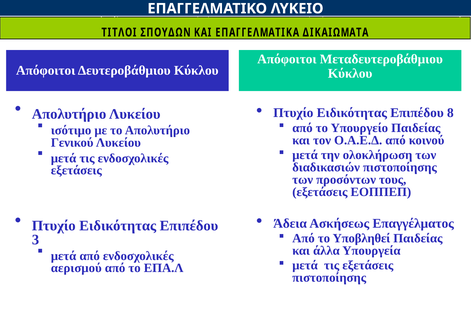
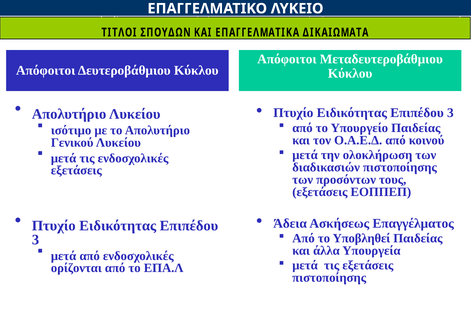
8 at (450, 113): 8 -> 3
αερισμού: αερισμού -> ορίζονται
